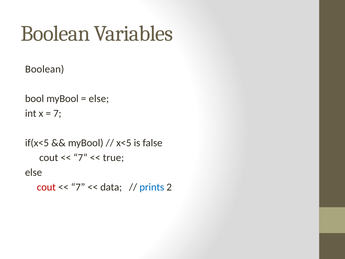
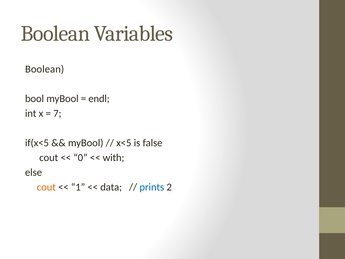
else at (99, 99): else -> endl
7 at (80, 158): 7 -> 0
true: true -> with
cout at (46, 187) colour: red -> orange
7 at (78, 187): 7 -> 1
